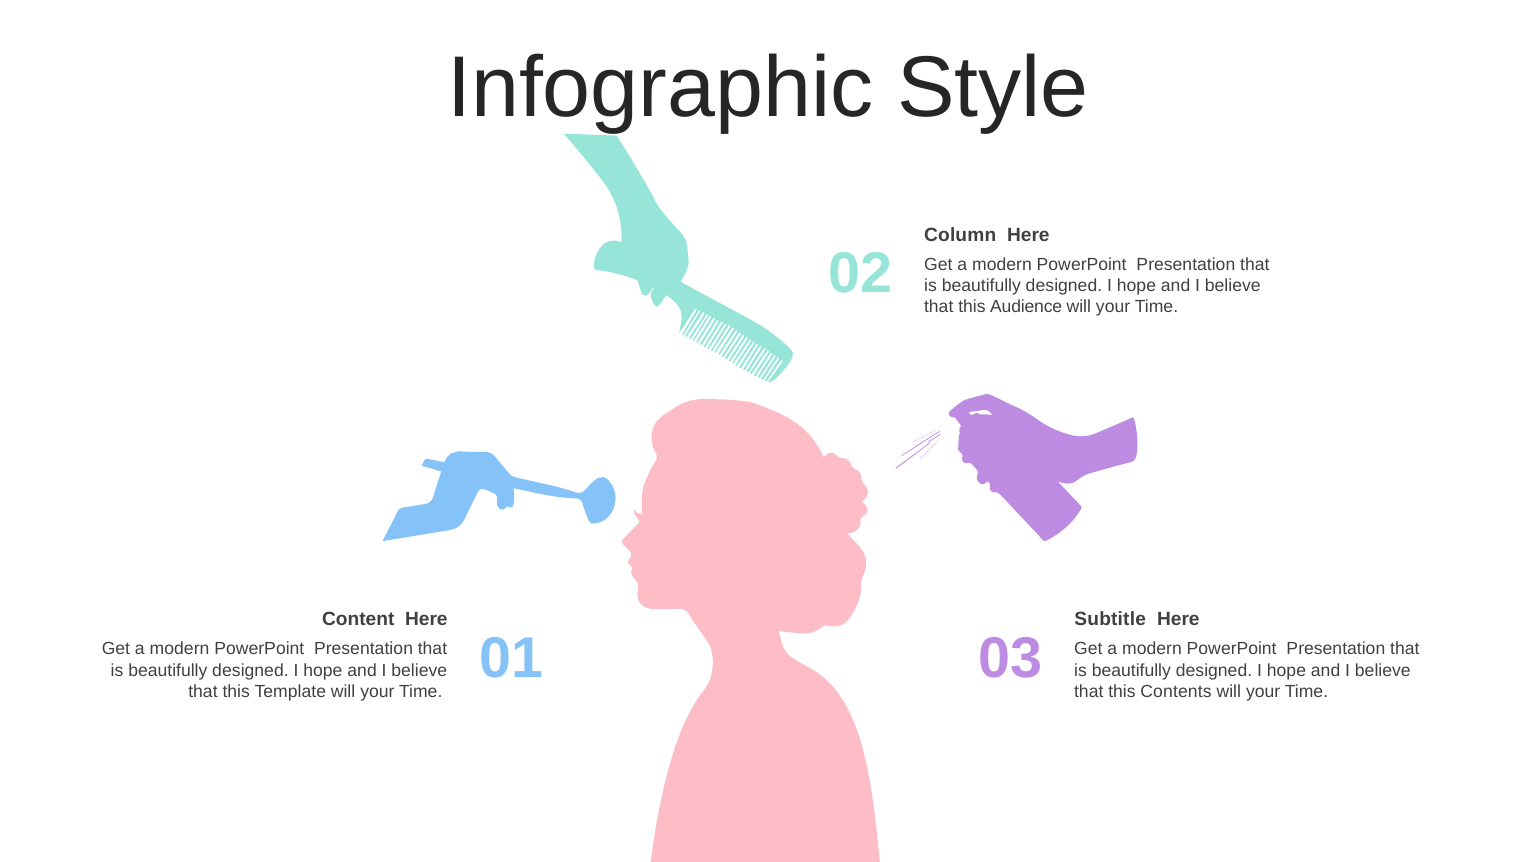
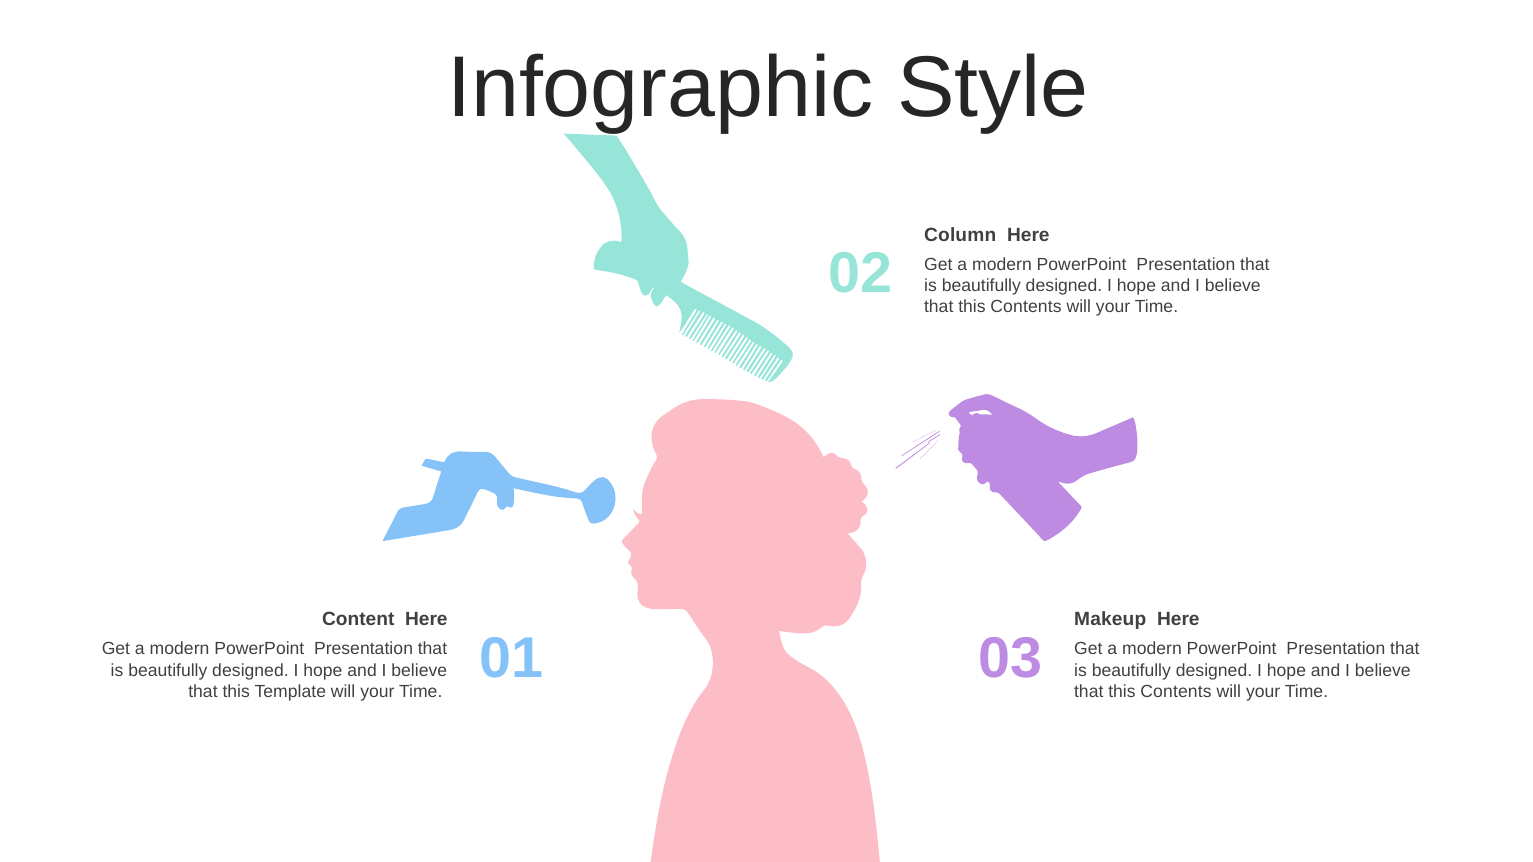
Audience at (1026, 307): Audience -> Contents
Subtitle: Subtitle -> Makeup
